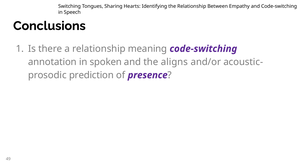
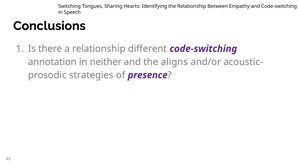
meaning: meaning -> different
spoken: spoken -> neither
prediction: prediction -> strategies
